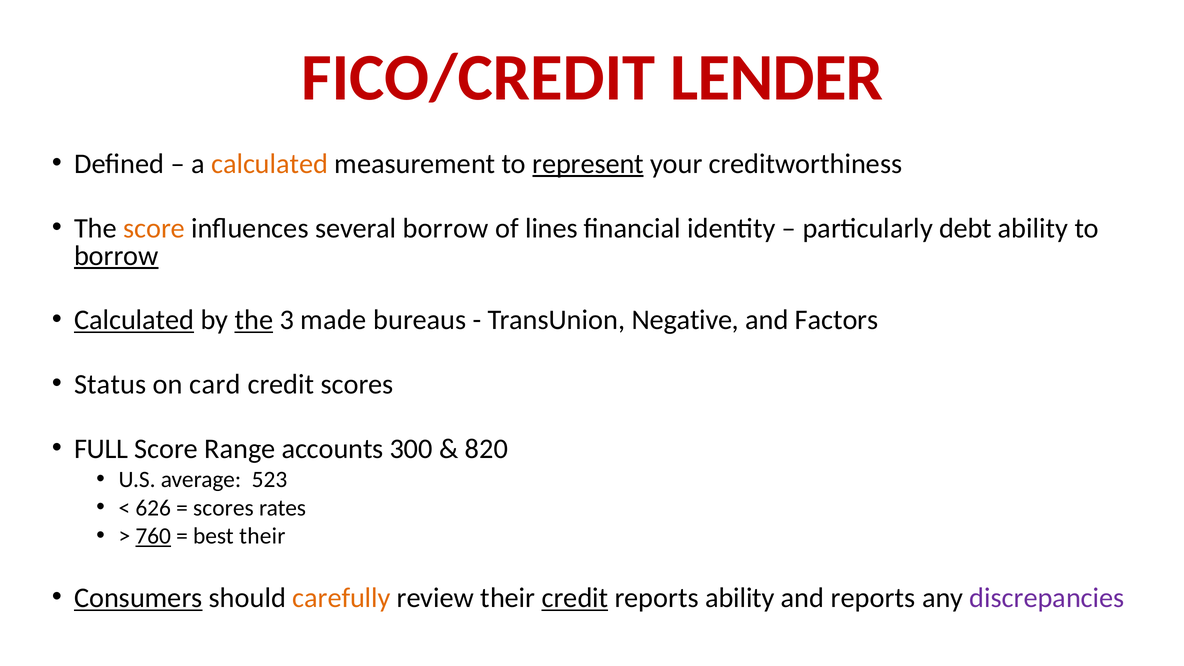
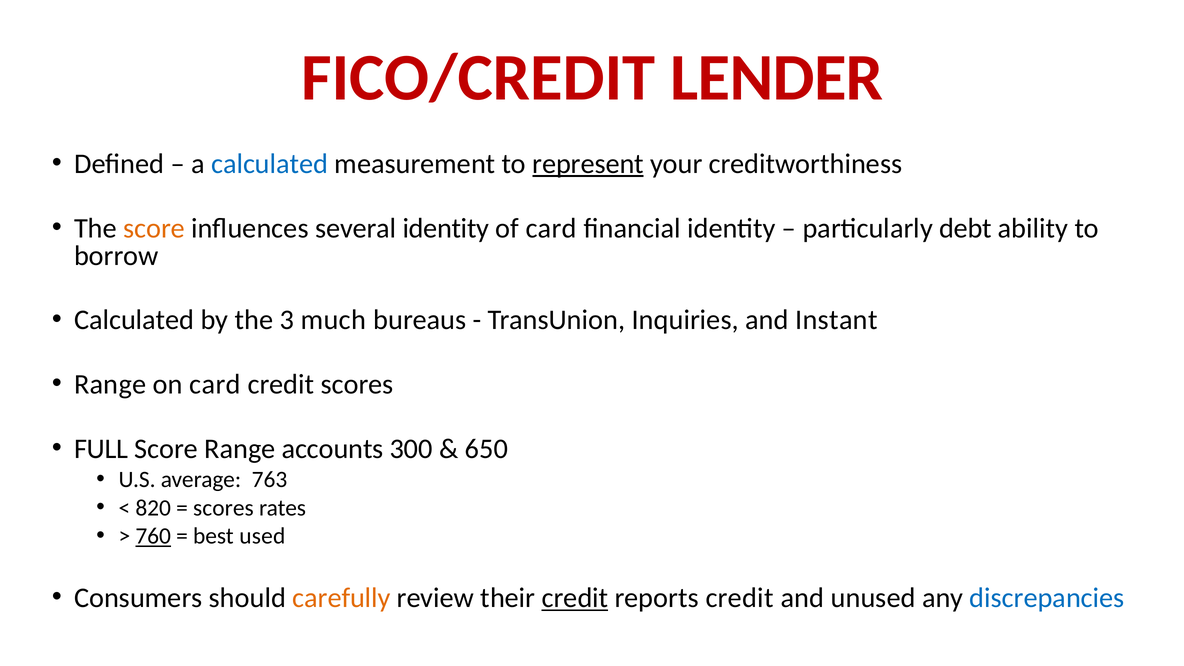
calculated at (270, 164) colour: orange -> blue
several borrow: borrow -> identity
of lines: lines -> card
borrow at (116, 256) underline: present -> none
Calculated at (134, 320) underline: present -> none
the at (254, 320) underline: present -> none
made: made -> much
Negative: Negative -> Inquiries
Factors: Factors -> Instant
Status at (110, 384): Status -> Range
820: 820 -> 650
523: 523 -> 763
626: 626 -> 820
best their: their -> used
Consumers underline: present -> none
reports ability: ability -> credit
and reports: reports -> unused
discrepancies colour: purple -> blue
